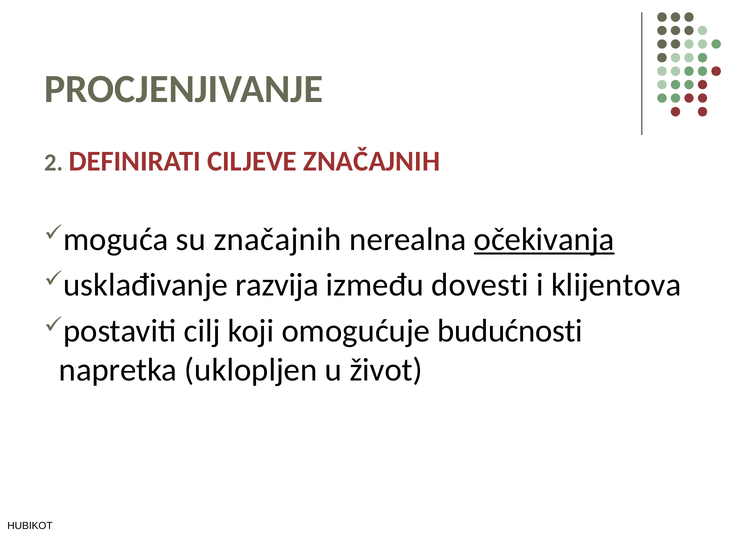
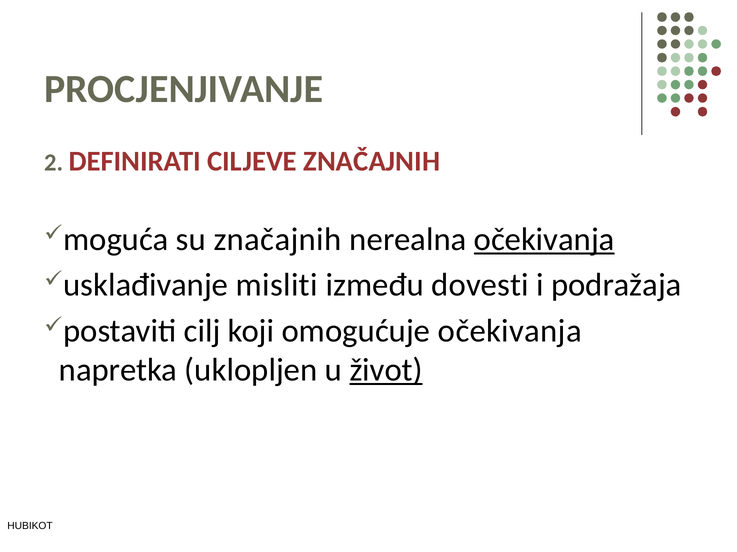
razvija: razvija -> misliti
klijentova: klijentova -> podražaja
omogućuje budućnosti: budućnosti -> očekivanja
život underline: none -> present
